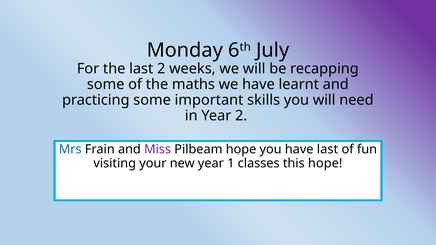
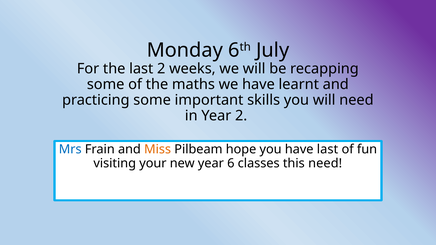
Miss colour: purple -> orange
1: 1 -> 6
this hope: hope -> need
